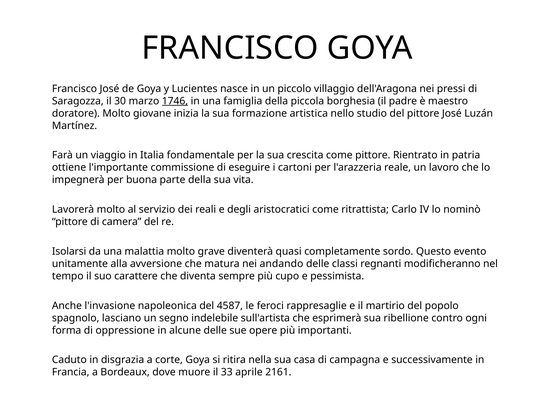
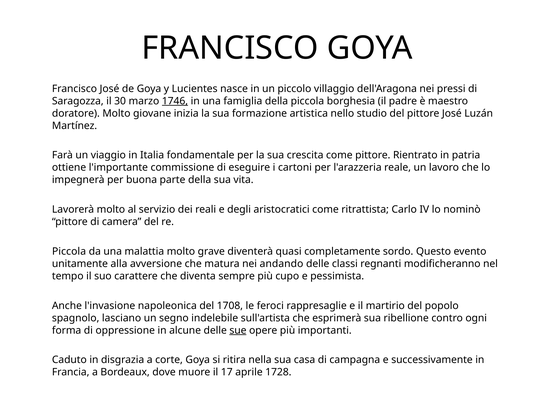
Isolarsi at (69, 252): Isolarsi -> Piccola
4587: 4587 -> 1708
sue underline: none -> present
33: 33 -> 17
2161: 2161 -> 1728
